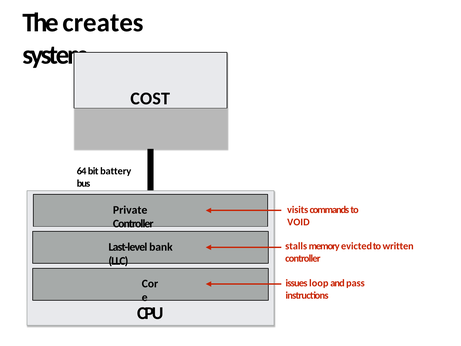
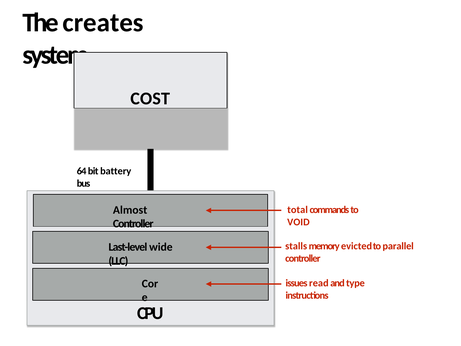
Private: Private -> Almost
visits: visits -> total
written: written -> parallel
bank: bank -> wide
loop: loop -> read
pass: pass -> type
